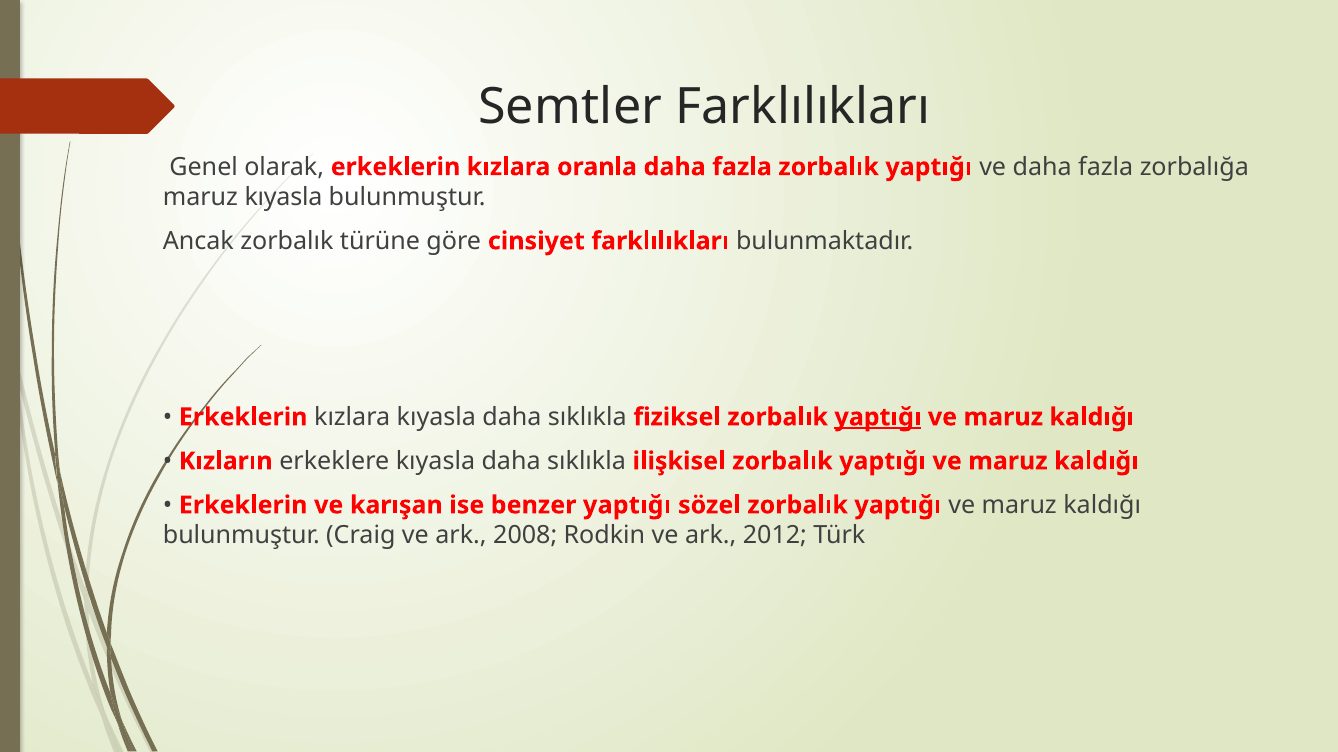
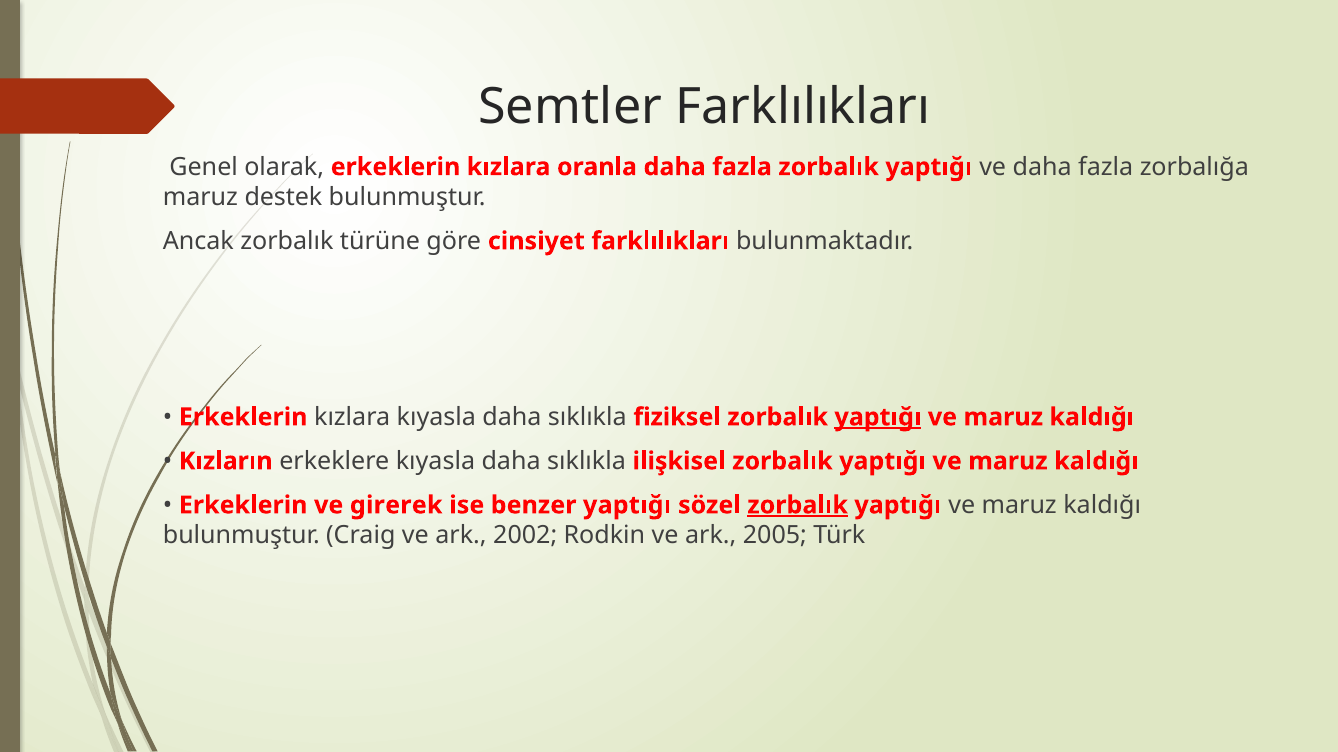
maruz kıyasla: kıyasla -> destek
karışan: karışan -> girerek
zorbalık at (798, 506) underline: none -> present
2008: 2008 -> 2002
2012: 2012 -> 2005
